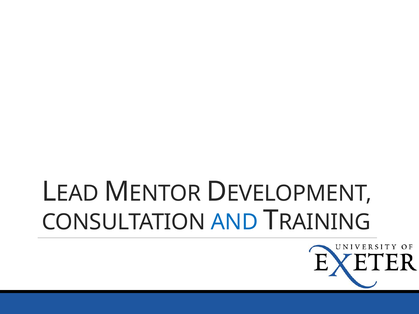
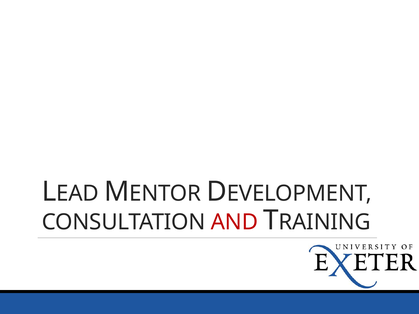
AND colour: blue -> red
